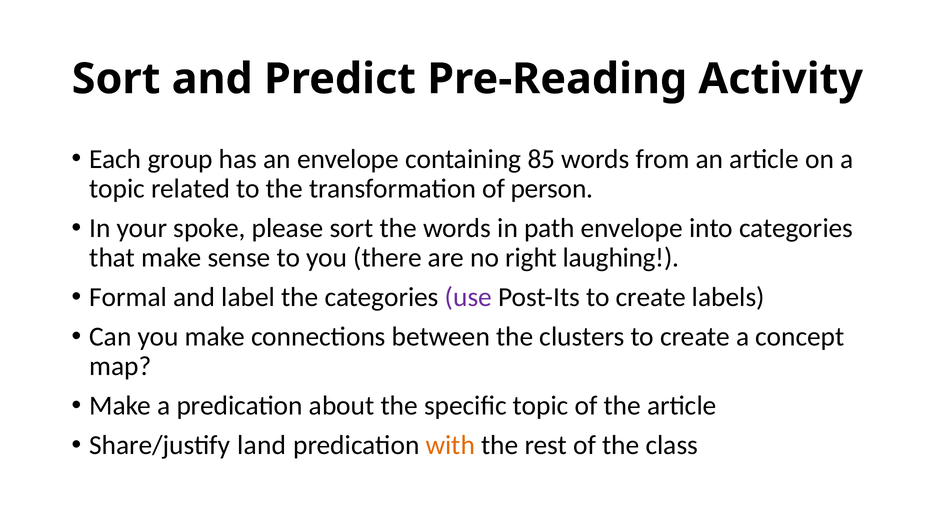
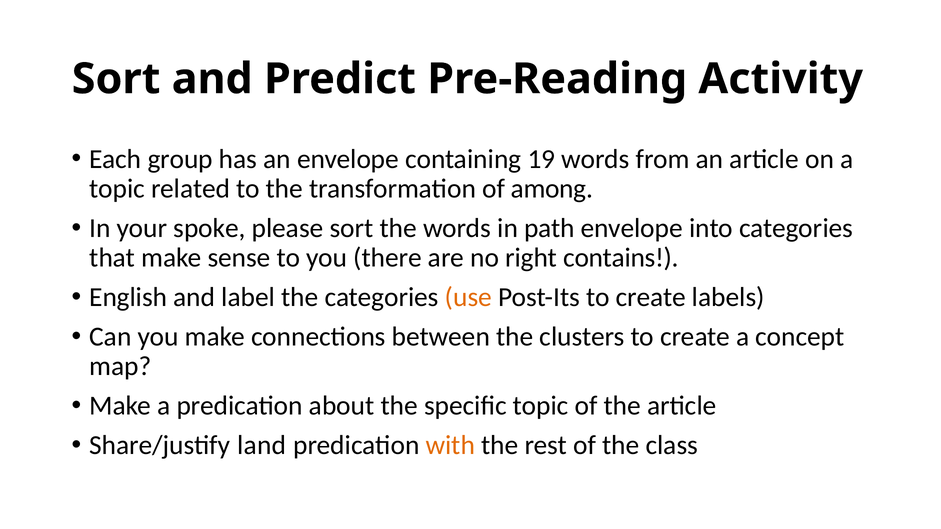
85: 85 -> 19
person: person -> among
laughing: laughing -> contains
Formal: Formal -> English
use colour: purple -> orange
